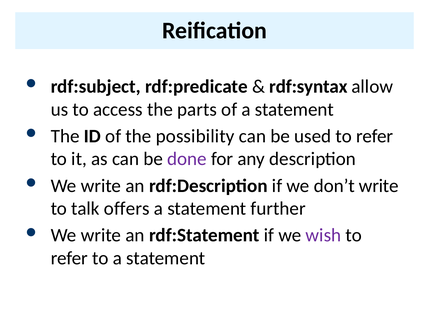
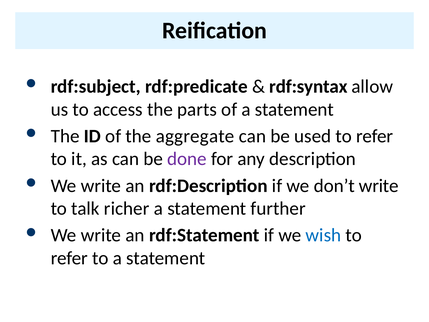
possibility: possibility -> aggregate
offers: offers -> richer
wish colour: purple -> blue
